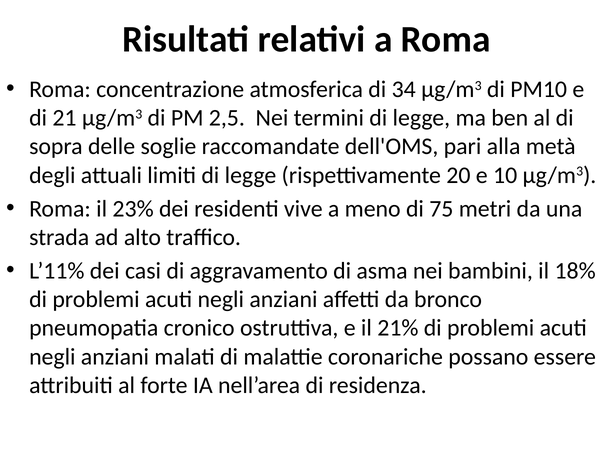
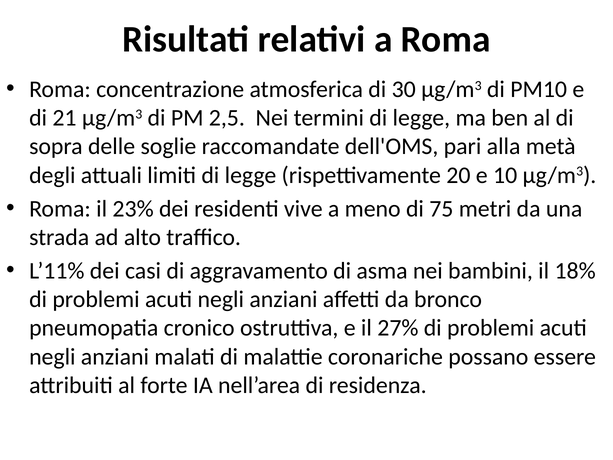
34: 34 -> 30
21%: 21% -> 27%
